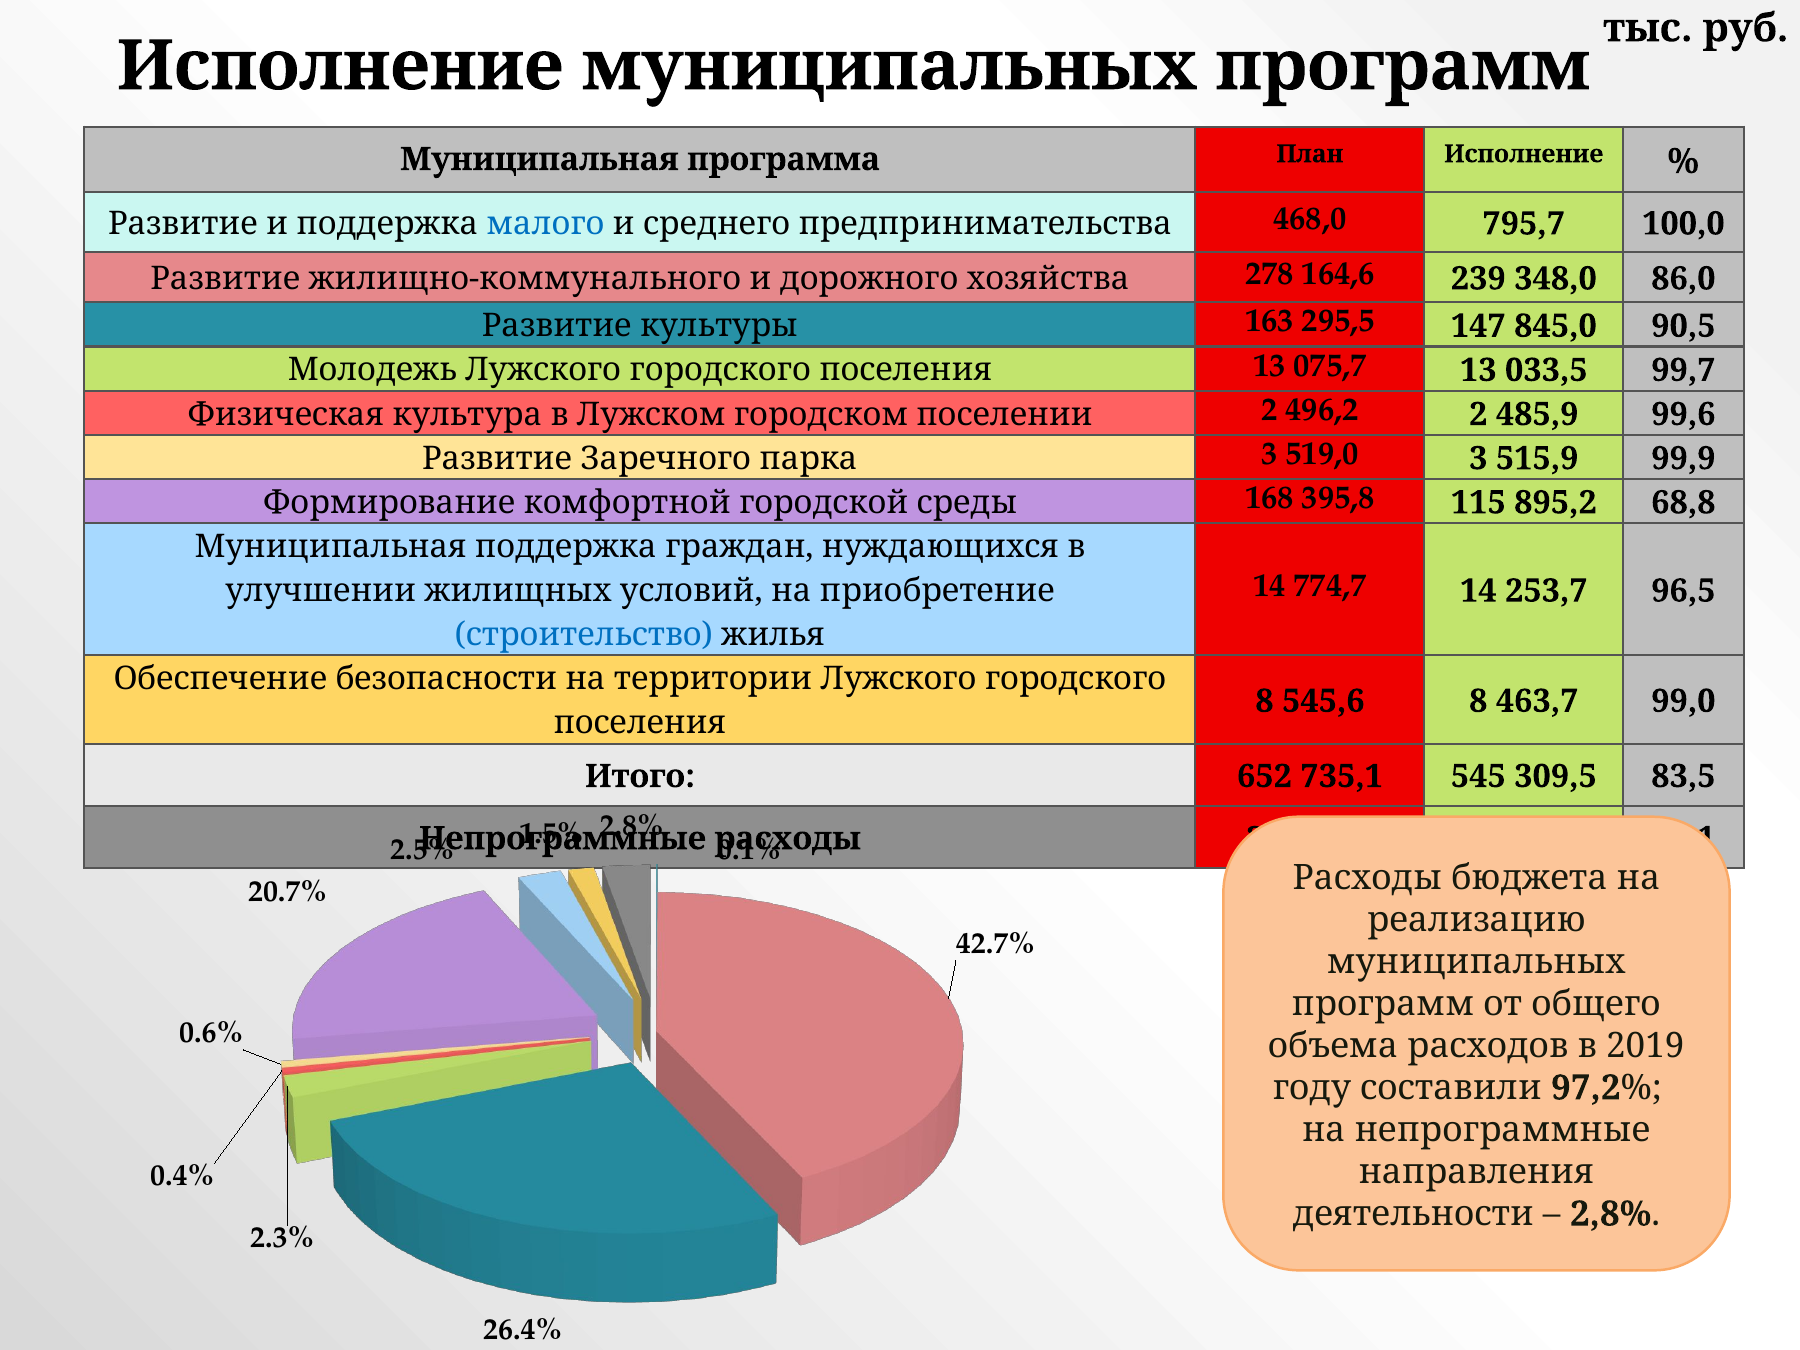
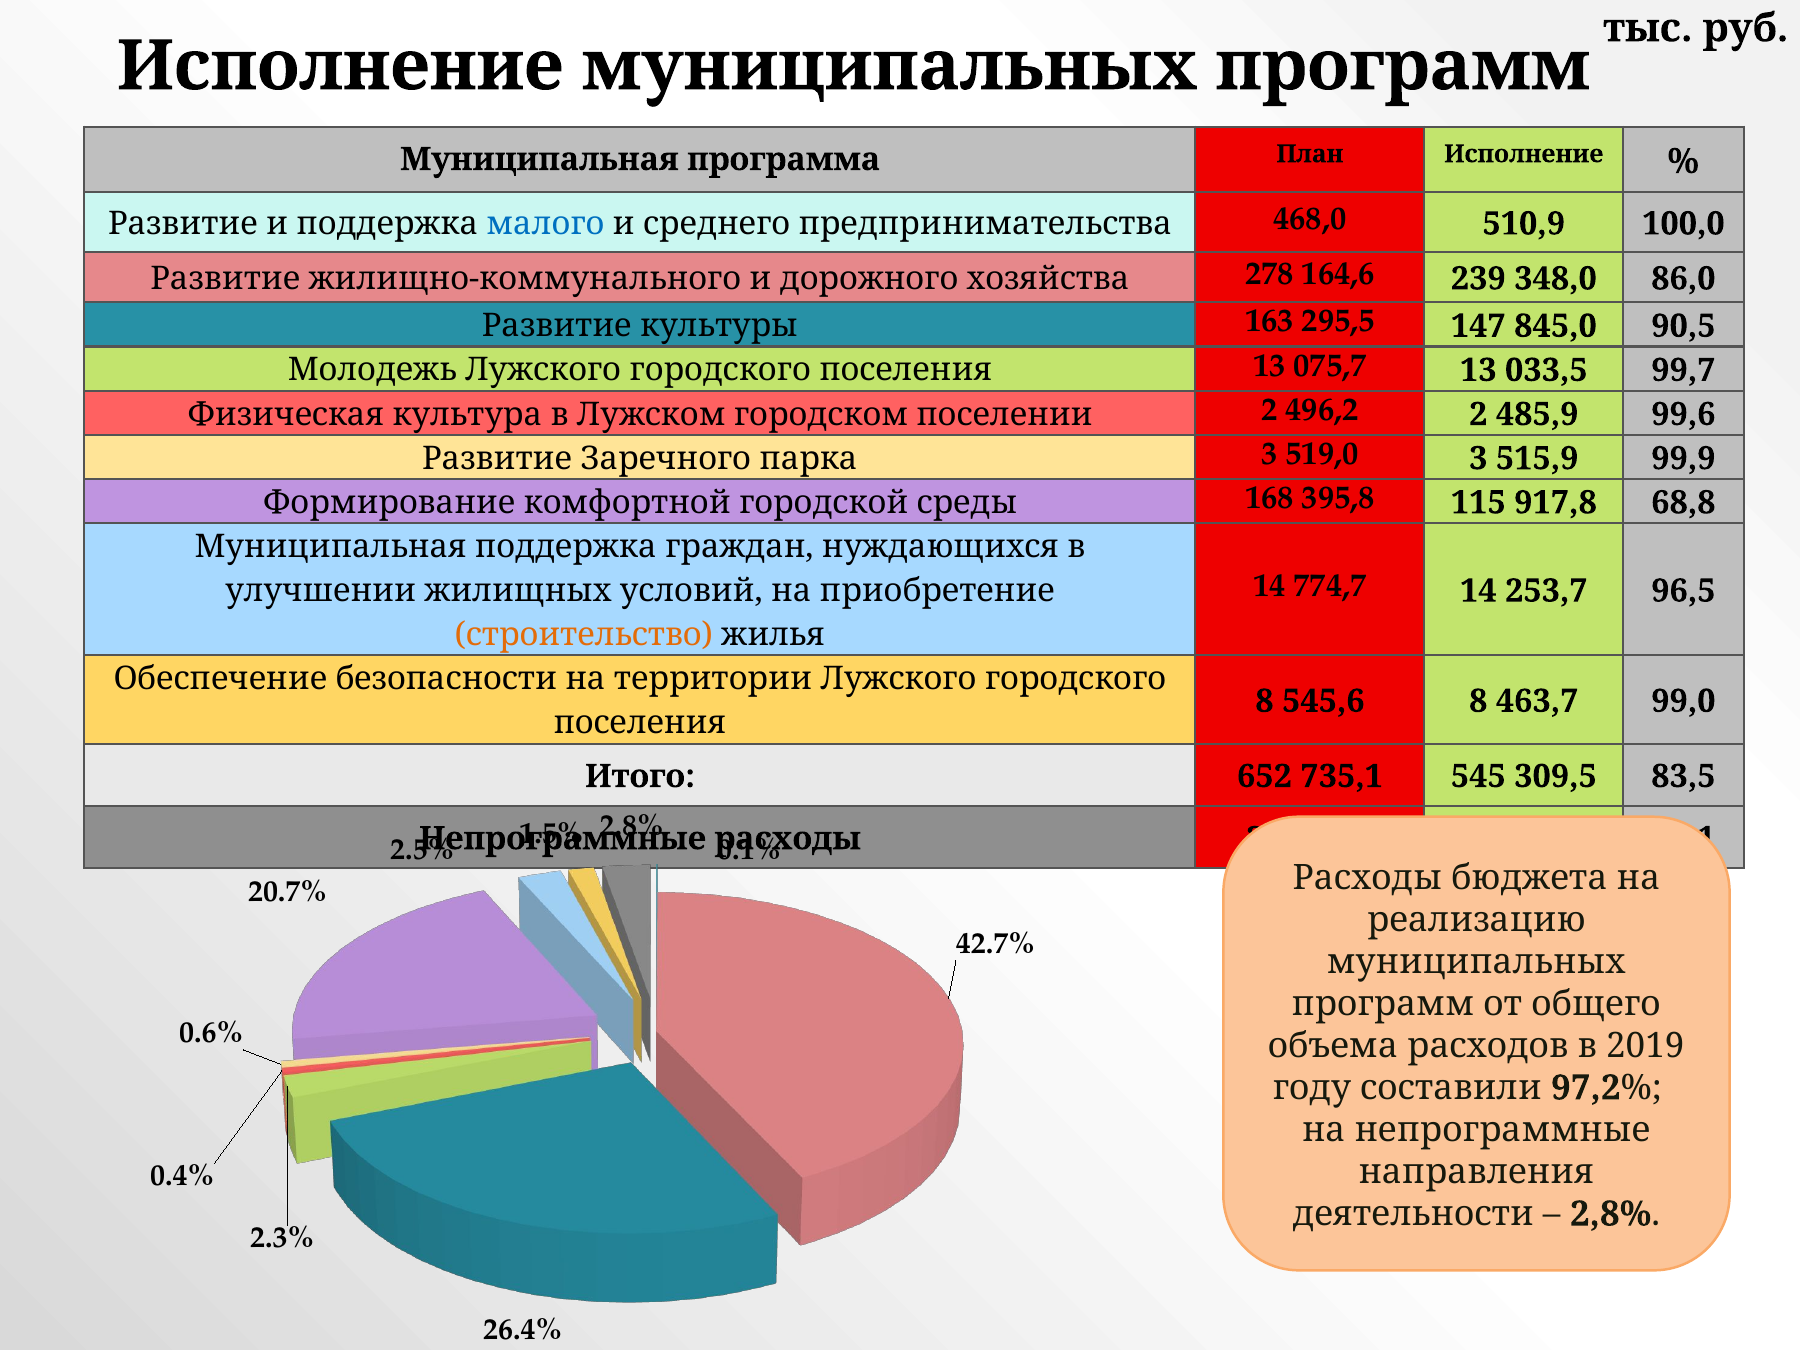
795,7: 795,7 -> 510,9
895,2: 895,2 -> 917,8
строительство colour: blue -> orange
